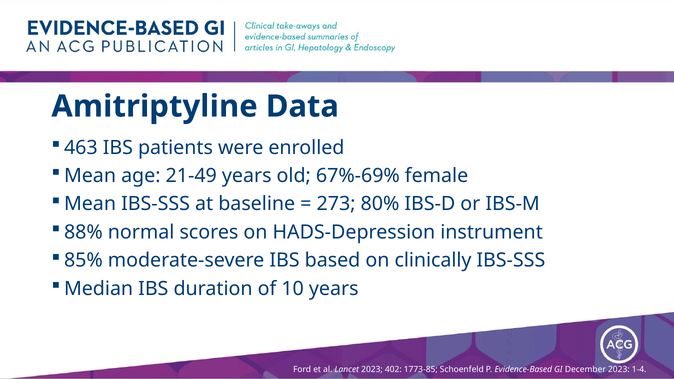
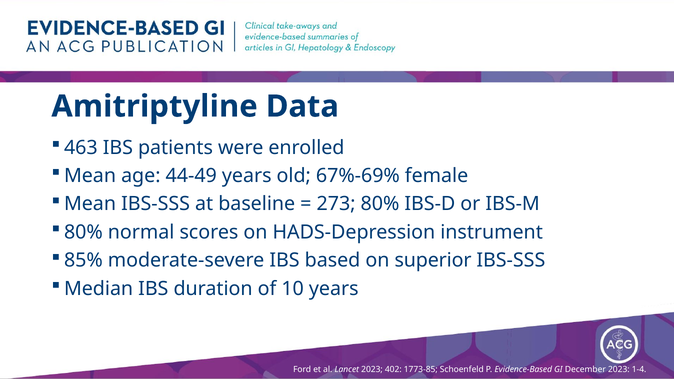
21-49: 21-49 -> 44-49
88% at (83, 232): 88% -> 80%
clinically: clinically -> superior
